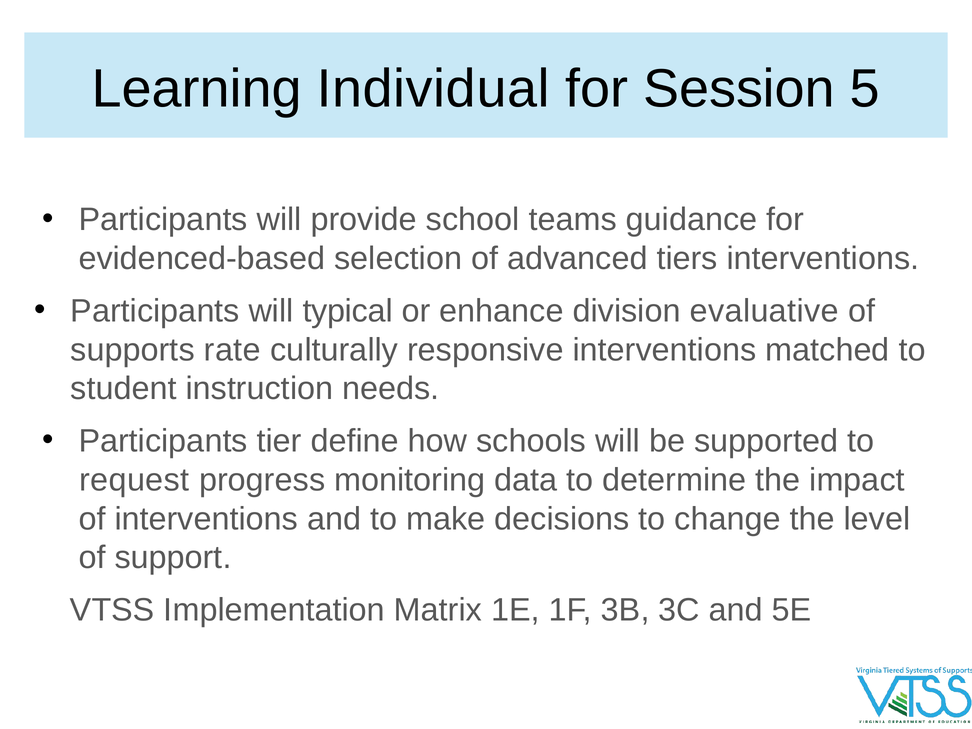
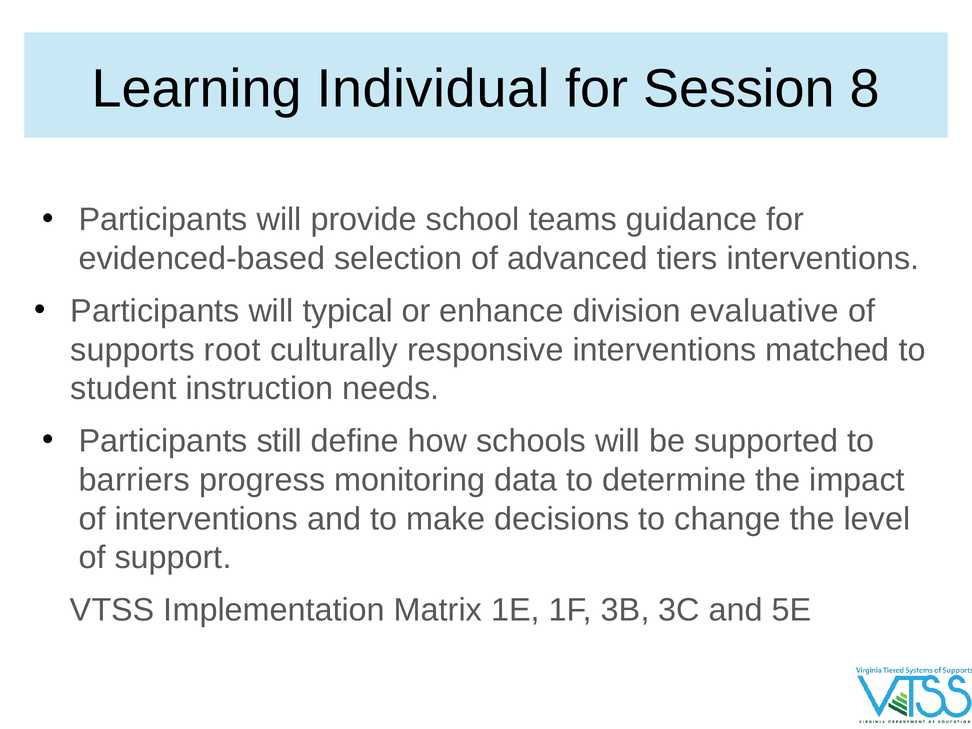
5: 5 -> 8
rate: rate -> root
tier: tier -> still
request: request -> barriers
